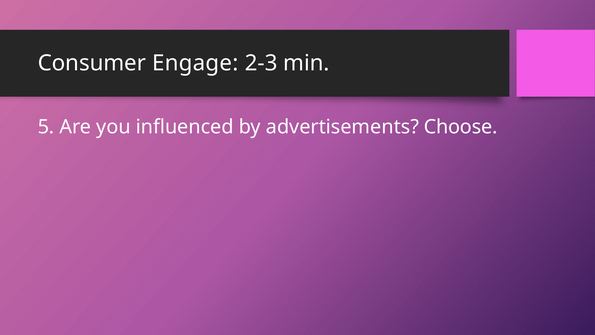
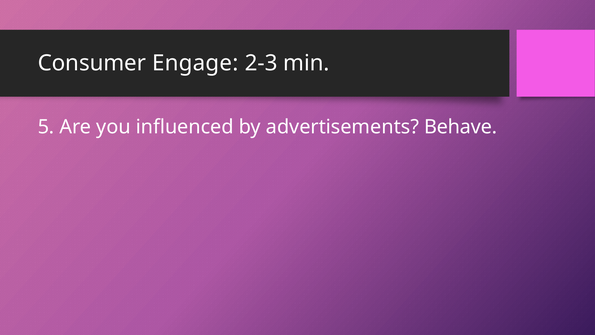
Choose: Choose -> Behave
